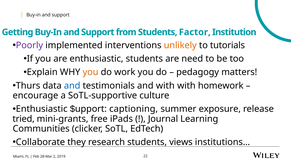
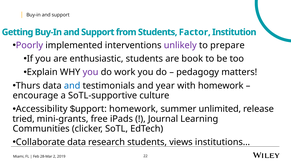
unlikely colour: orange -> purple
tutorials: tutorials -> prepare
need: need -> book
you at (91, 72) colour: orange -> purple
and with: with -> year
Enthusiastic at (42, 109): Enthusiastic -> Accessibility
captioning at (134, 109): captioning -> homework
exposure: exposure -> unlimited
Collaborate they: they -> data
